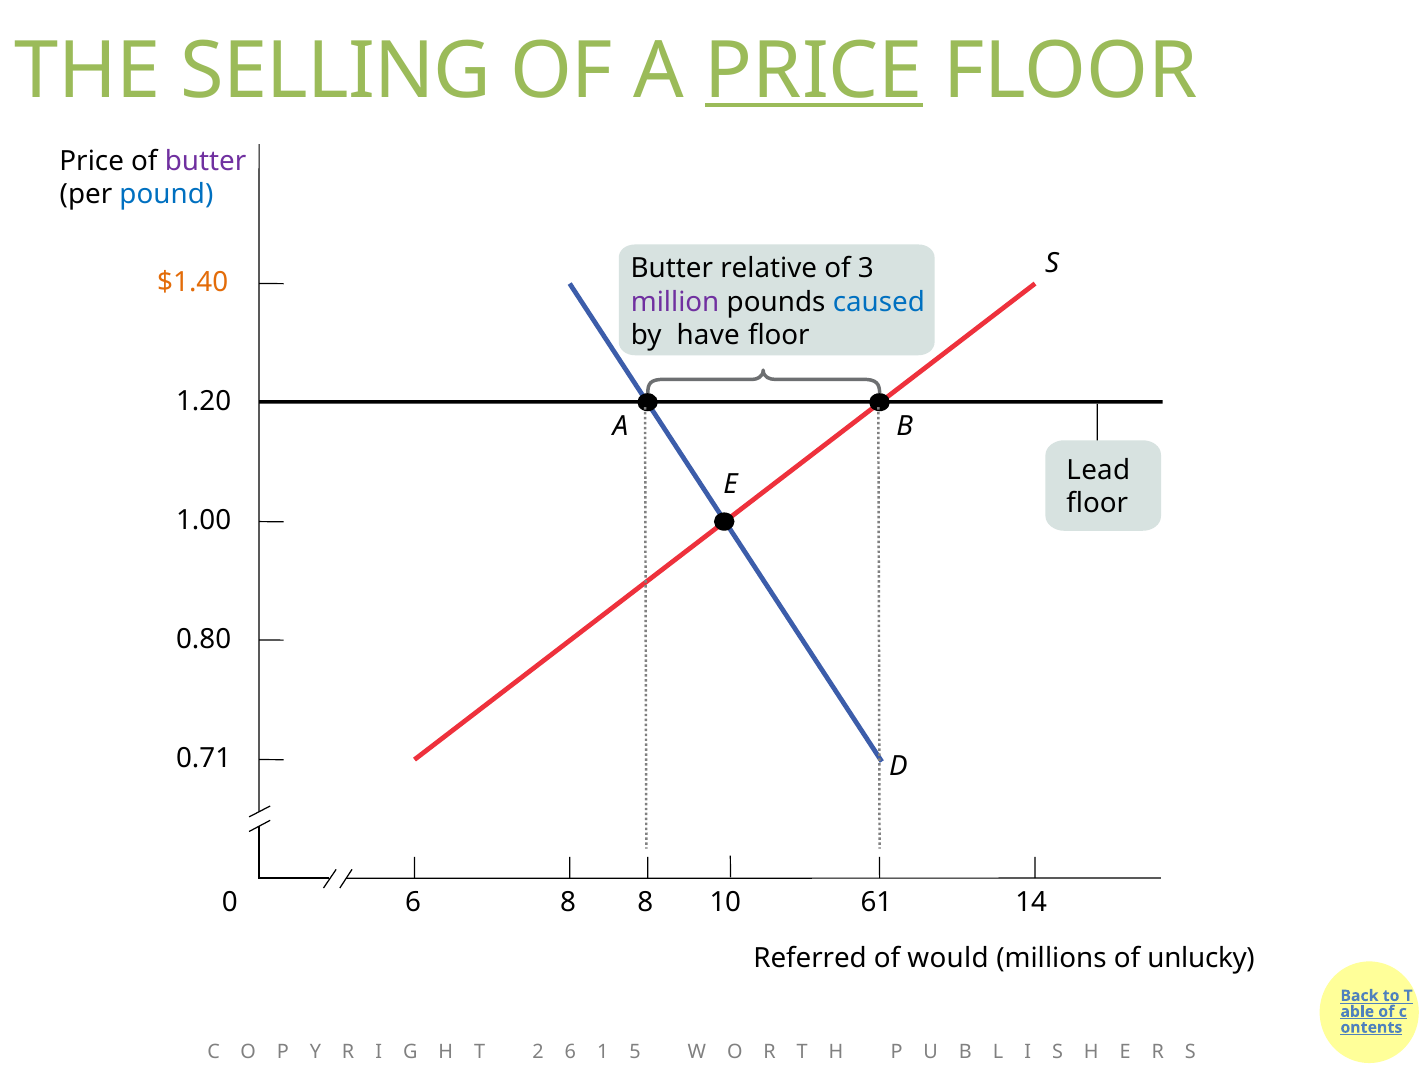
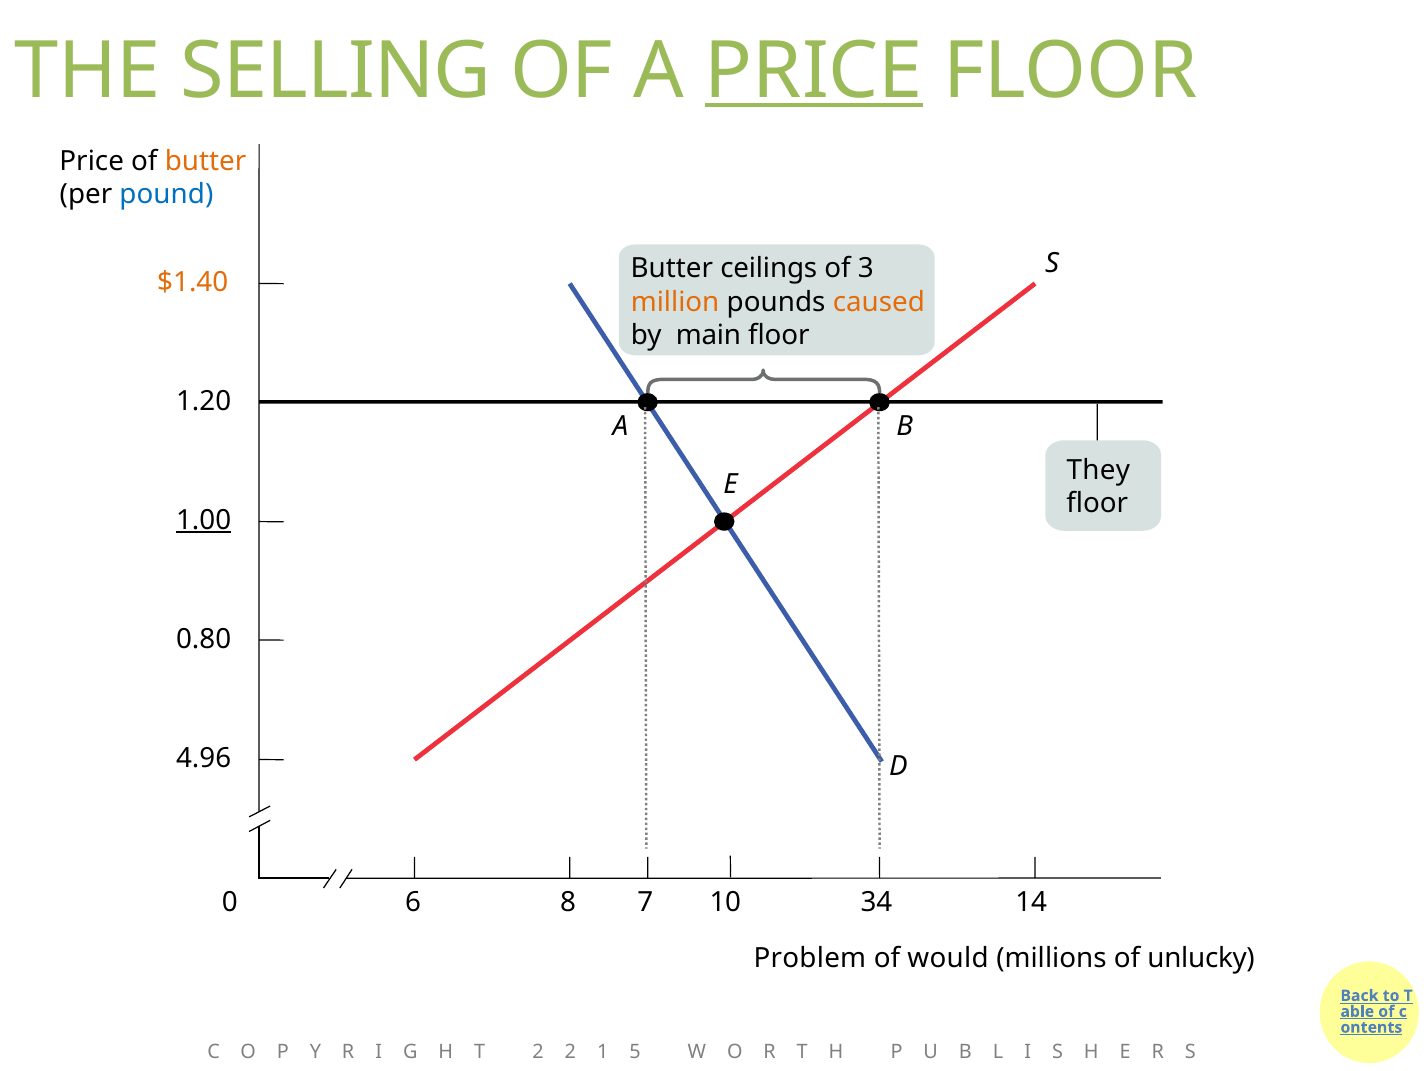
butter at (206, 161) colour: purple -> orange
relative: relative -> ceilings
million colour: purple -> orange
caused colour: blue -> orange
have: have -> main
Lead: Lead -> They
1.00 underline: none -> present
0.71: 0.71 -> 4.96
8 8: 8 -> 7
61: 61 -> 34
Referred: Referred -> Problem
6 at (570, 1052): 6 -> 2
